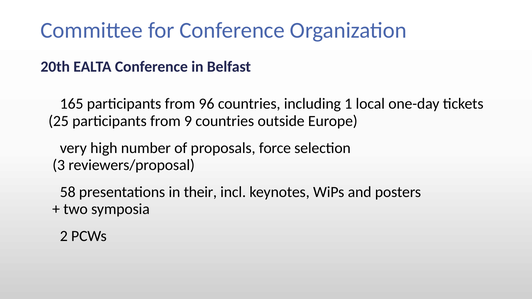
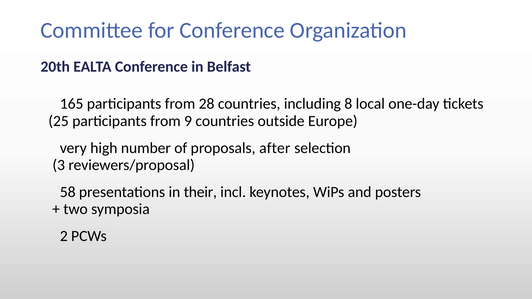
96: 96 -> 28
1: 1 -> 8
force: force -> after
